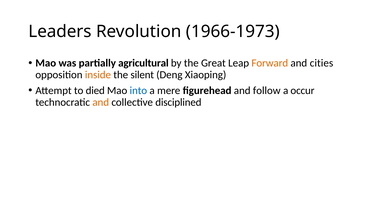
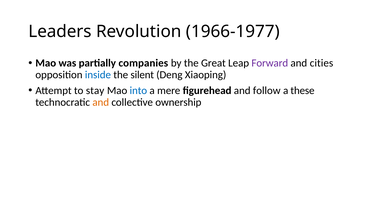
1966-1973: 1966-1973 -> 1966-1977
agricultural: agricultural -> companies
Forward colour: orange -> purple
inside colour: orange -> blue
died: died -> stay
occur: occur -> these
disciplined: disciplined -> ownership
